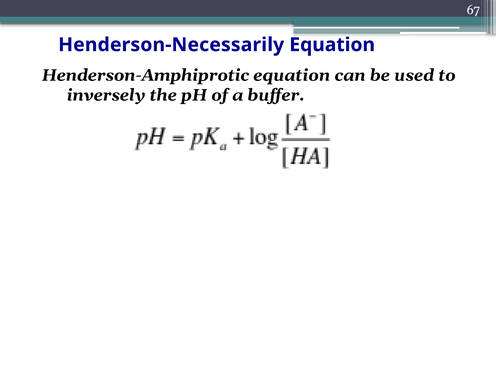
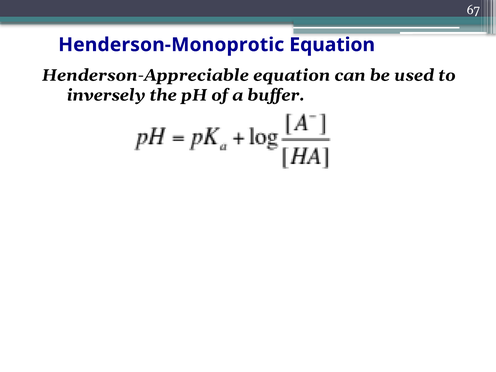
Henderson-Necessarily: Henderson-Necessarily -> Henderson-Monoprotic
Henderson-Amphiprotic: Henderson-Amphiprotic -> Henderson-Appreciable
